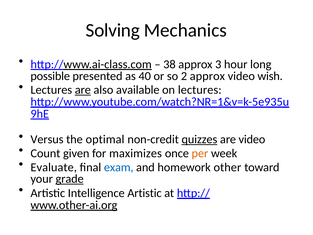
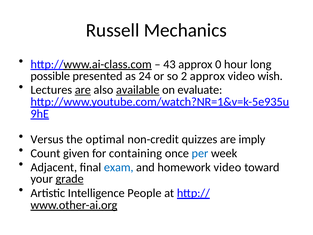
Solving: Solving -> Russell
38: 38 -> 43
3: 3 -> 0
40: 40 -> 24
available underline: none -> present
on lectures: lectures -> evaluate
quizzes underline: present -> none
are video: video -> imply
maximizes: maximizes -> containing
per colour: orange -> blue
Evaluate: Evaluate -> Adjacent
homework other: other -> video
Intelligence Artistic: Artistic -> People
